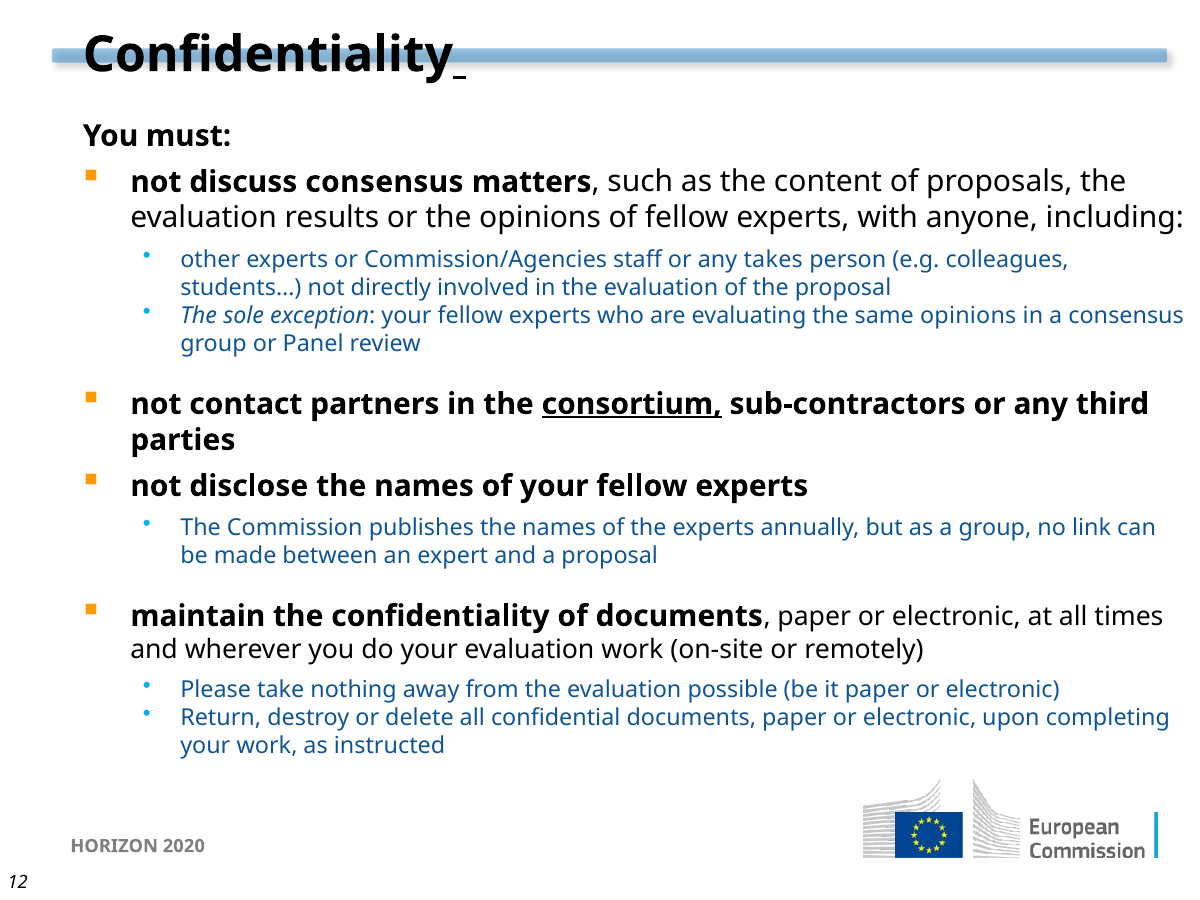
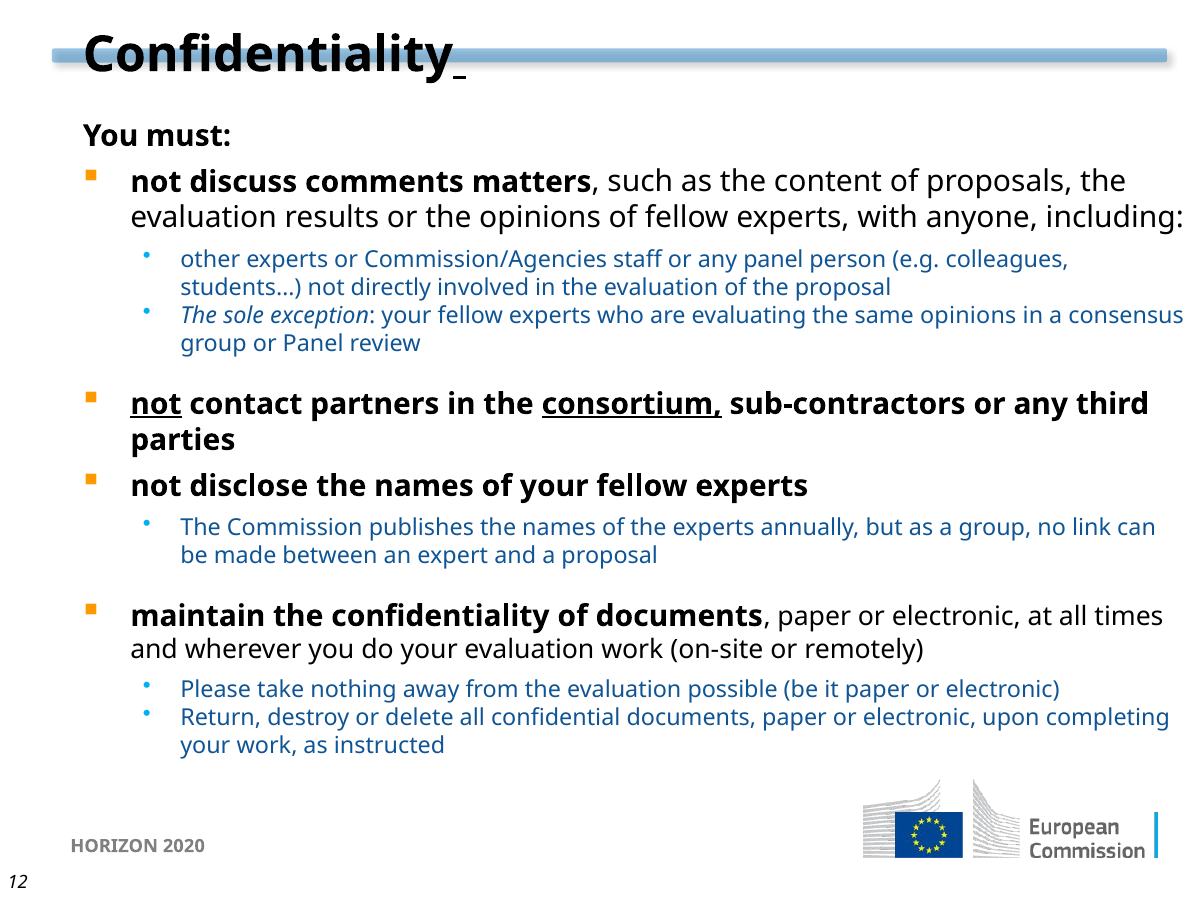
discuss consensus: consensus -> comments
any takes: takes -> panel
not at (156, 404) underline: none -> present
